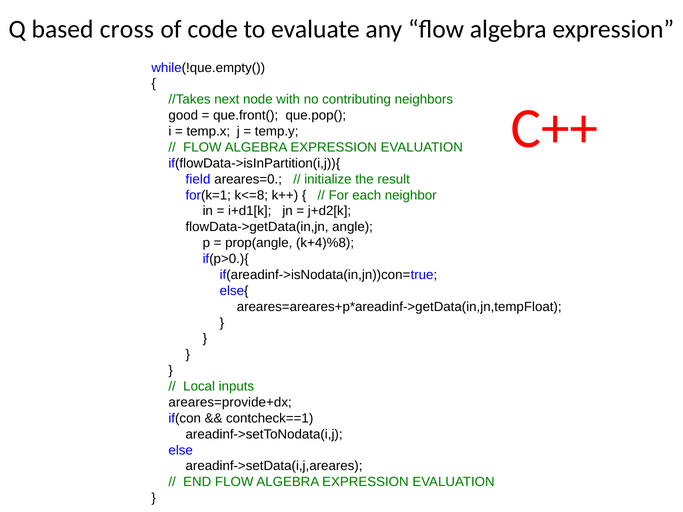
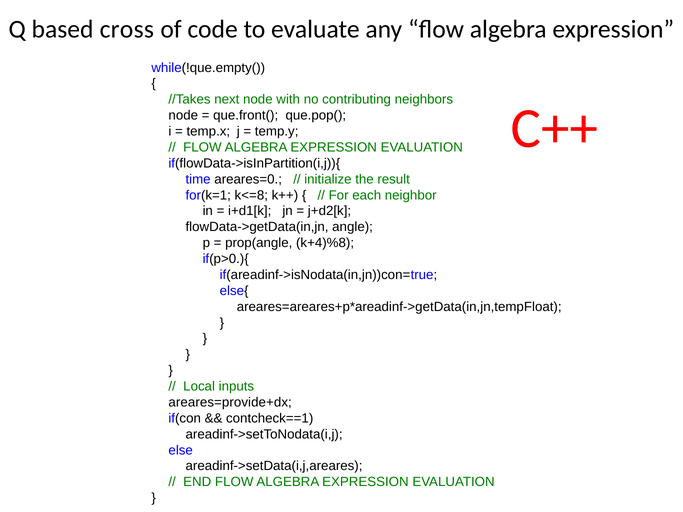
good at (183, 116): good -> node
field: field -> time
